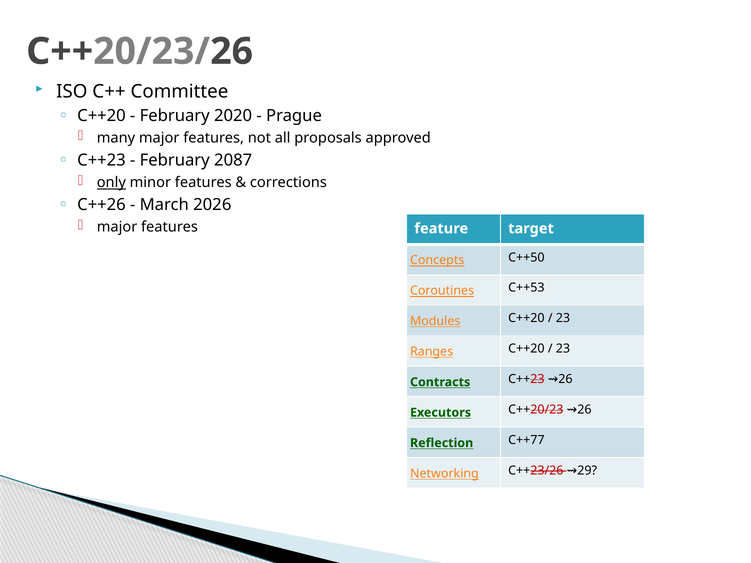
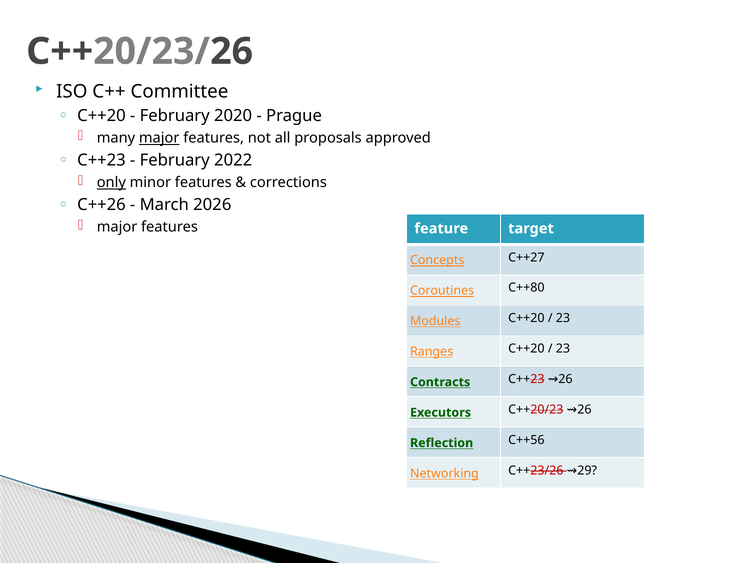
major at (159, 138) underline: none -> present
2087: 2087 -> 2022
C++50: C++50 -> C++27
C++53: C++53 -> C++80
C++77: C++77 -> C++56
